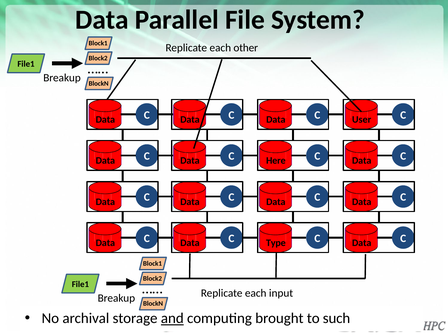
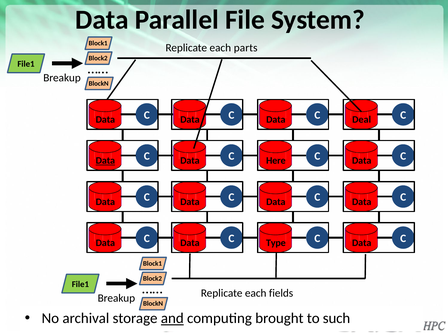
other: other -> parts
User: User -> Deal
Data at (105, 161) underline: none -> present
input: input -> fields
